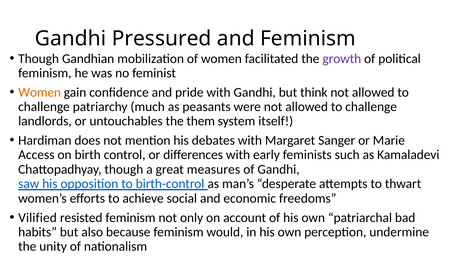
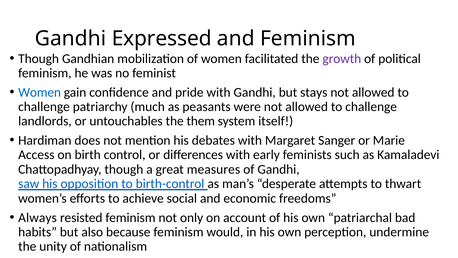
Pressured: Pressured -> Expressed
Women at (40, 92) colour: orange -> blue
think: think -> stays
Vilified: Vilified -> Always
